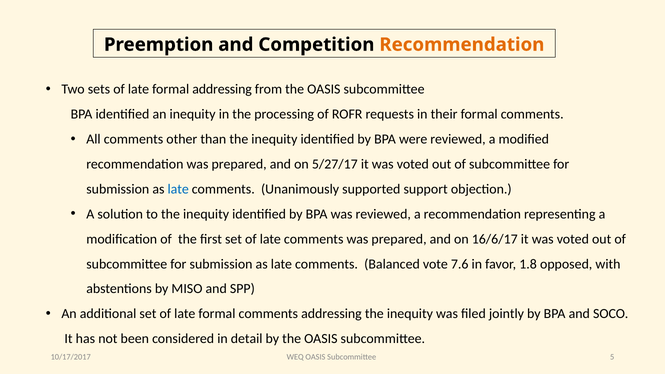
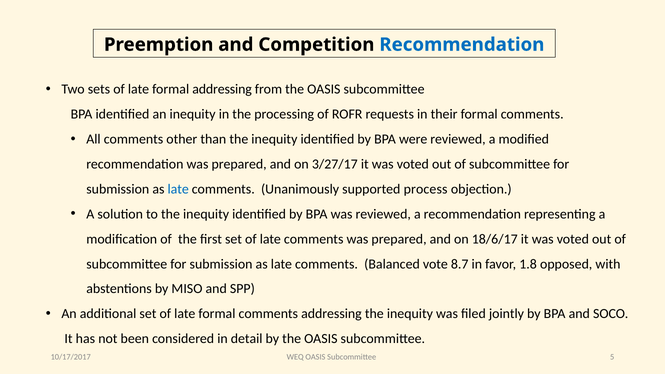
Recommendation at (462, 45) colour: orange -> blue
5/27/17: 5/27/17 -> 3/27/17
support: support -> process
16/6/17: 16/6/17 -> 18/6/17
7.6: 7.6 -> 8.7
